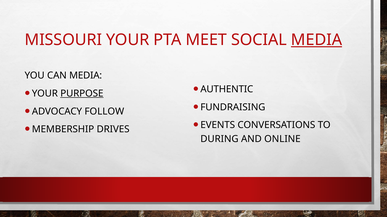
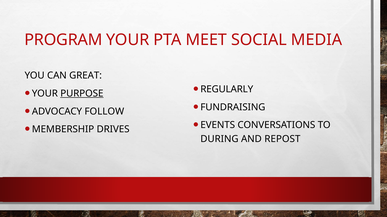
MISSOURI: MISSOURI -> PROGRAM
MEDIA at (317, 40) underline: present -> none
CAN MEDIA: MEDIA -> GREAT
AUTHENTIC: AUTHENTIC -> REGULARLY
ONLINE: ONLINE -> REPOST
